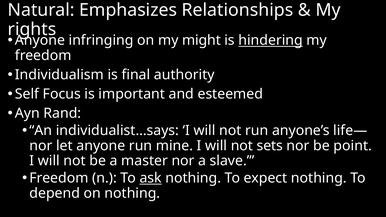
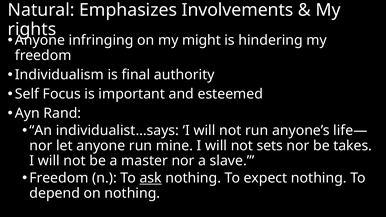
Relationships: Relationships -> Involvements
hindering underline: present -> none
point: point -> takes
